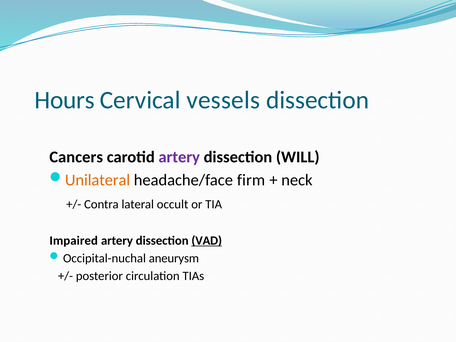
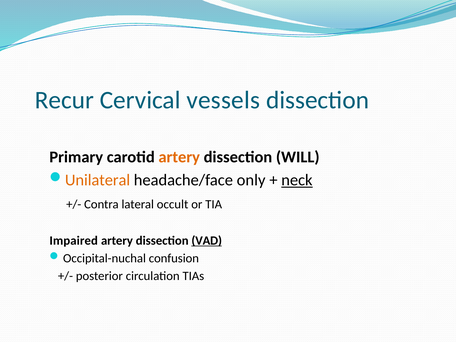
Hours: Hours -> Recur
Cancers: Cancers -> Primary
artery at (179, 157) colour: purple -> orange
firm: firm -> only
neck underline: none -> present
aneurysm: aneurysm -> confusion
